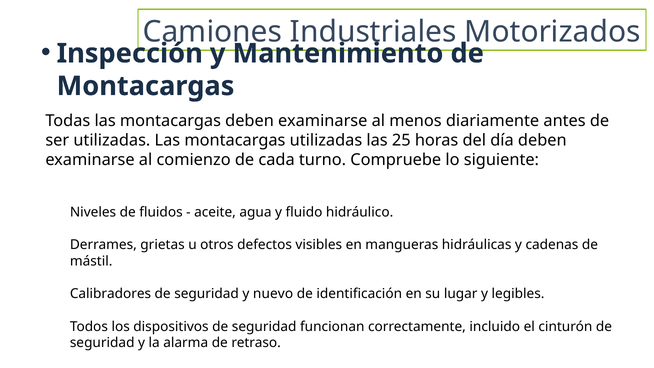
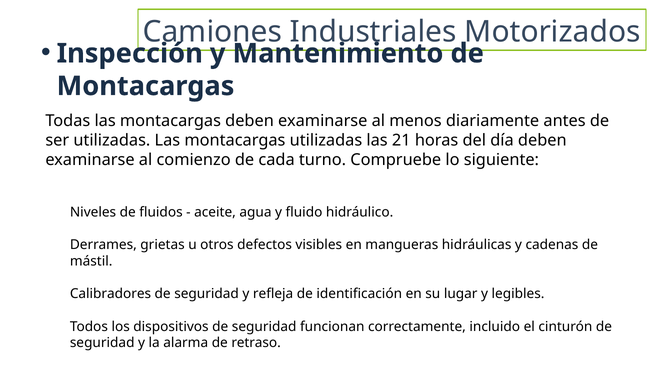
25: 25 -> 21
nuevo: nuevo -> refleja
